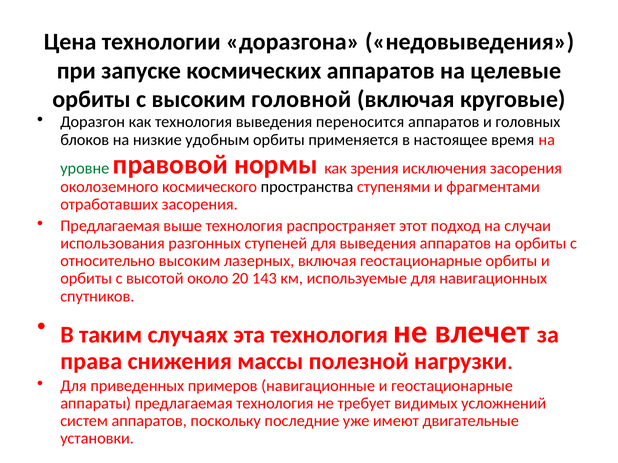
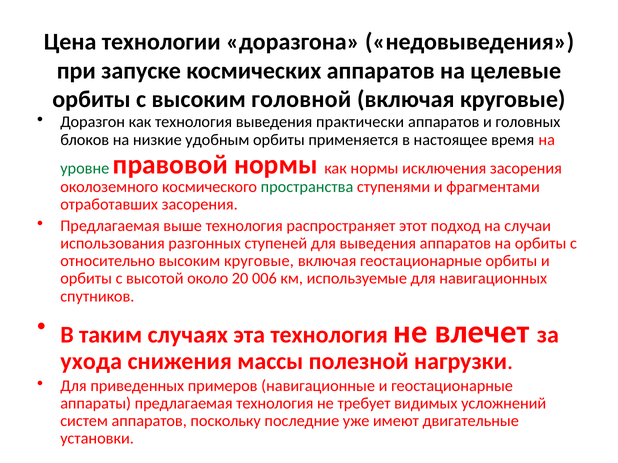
переносится: переносится -> практически
как зрения: зрения -> нормы
пространства colour: black -> green
высоким лазерных: лазерных -> круговые
143: 143 -> 006
права: права -> ухода
